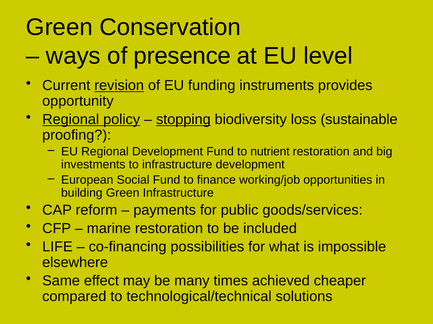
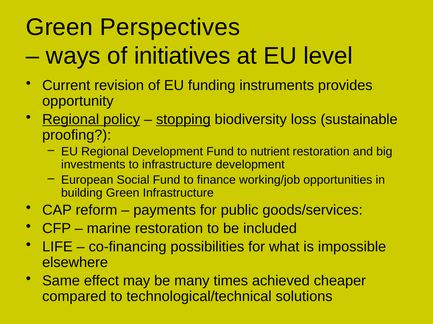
Conservation: Conservation -> Perspectives
presence: presence -> initiatives
revision underline: present -> none
